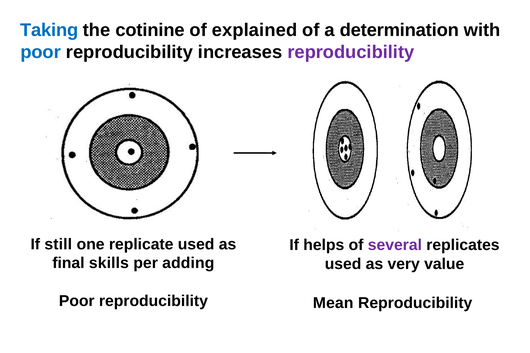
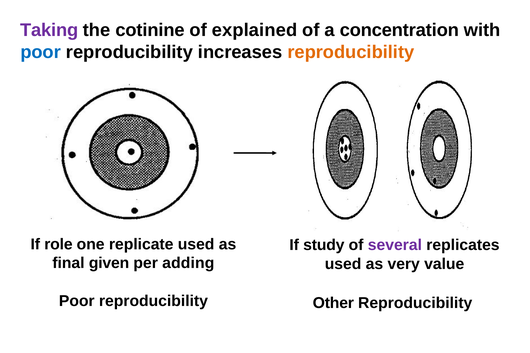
Taking colour: blue -> purple
determination: determination -> concentration
reproducibility at (351, 52) colour: purple -> orange
still: still -> role
helps: helps -> study
skills: skills -> given
Mean: Mean -> Other
